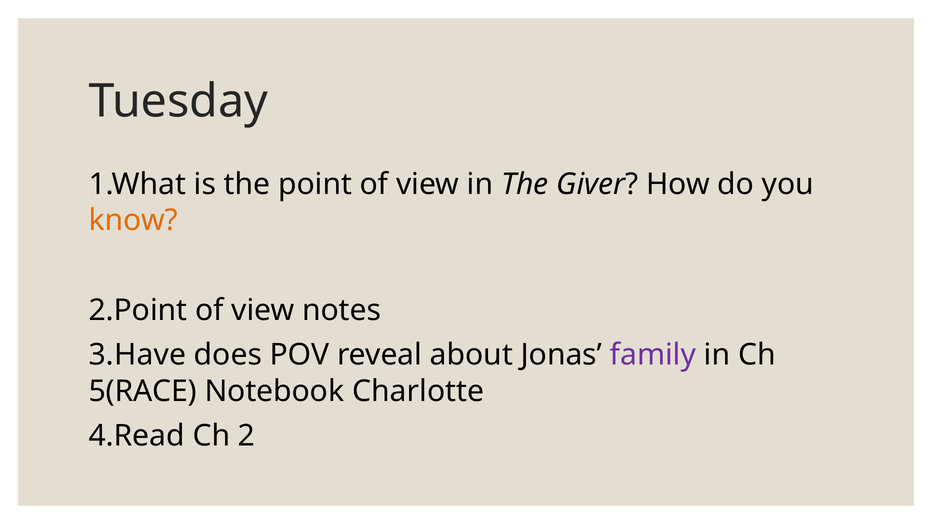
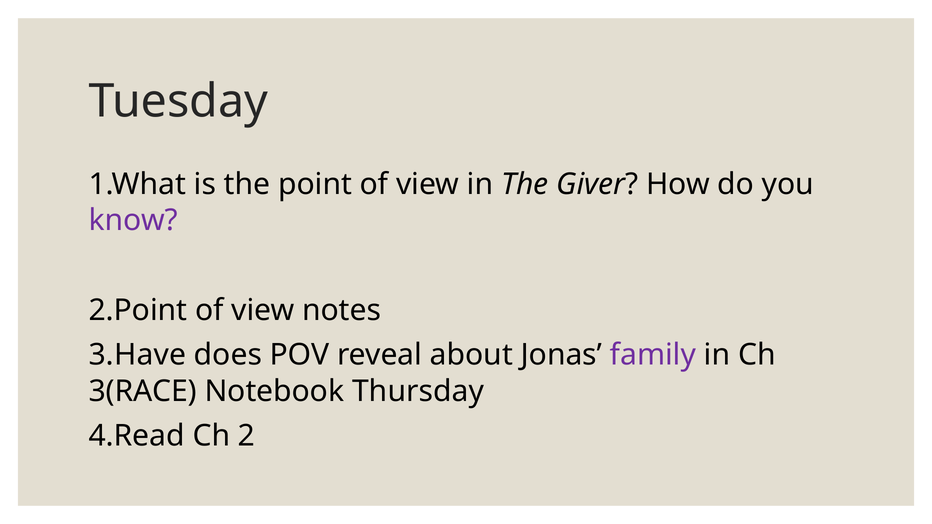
know colour: orange -> purple
5(RACE: 5(RACE -> 3(RACE
Charlotte: Charlotte -> Thursday
